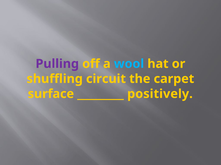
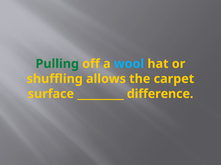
Pulling colour: purple -> green
circuit: circuit -> allows
positively: positively -> difference
